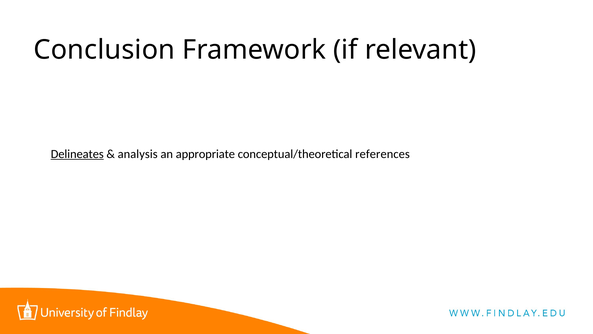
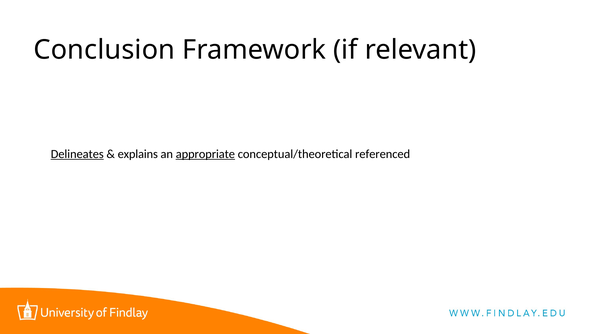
analysis: analysis -> explains
appropriate underline: none -> present
references: references -> referenced
